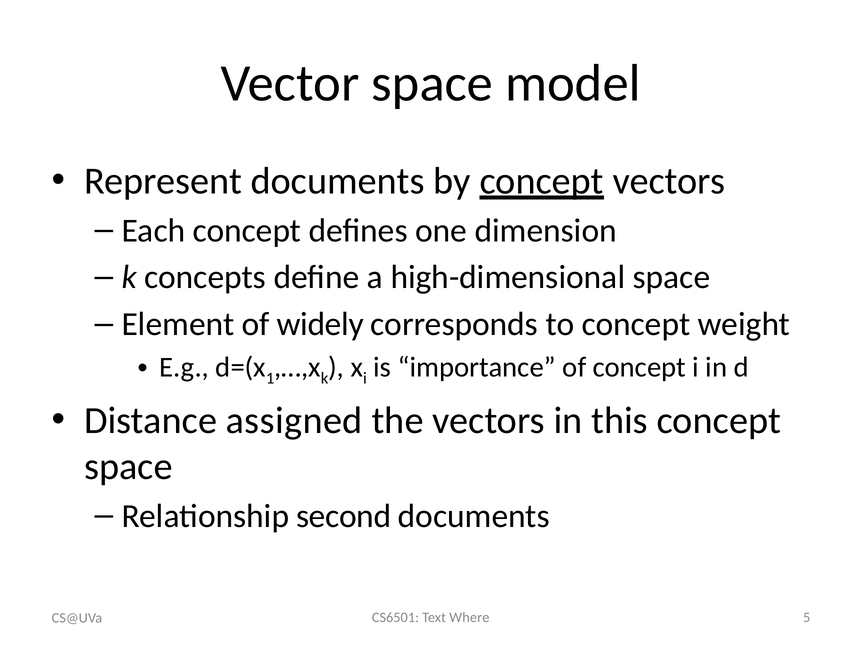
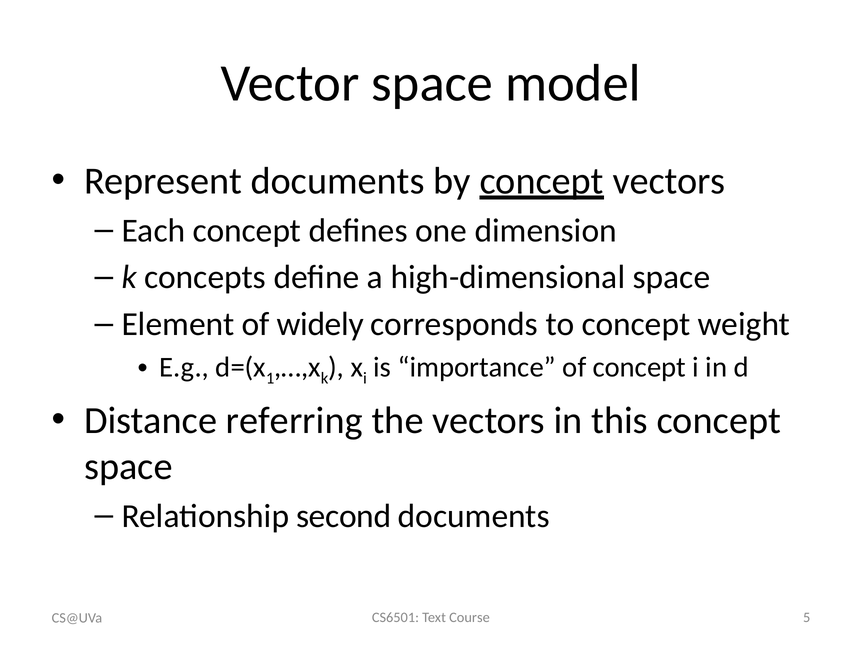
assigned: assigned -> referring
Where: Where -> Course
